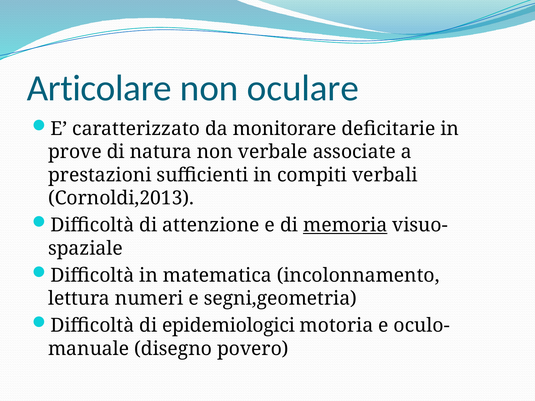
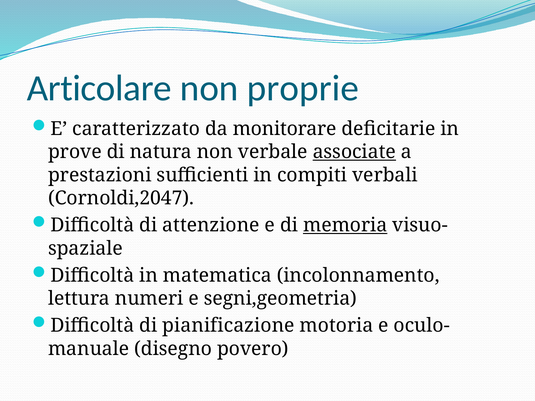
oculare: oculare -> proprie
associate underline: none -> present
Cornoldi,2013: Cornoldi,2013 -> Cornoldi,2047
epidemiologici: epidemiologici -> pianificazione
